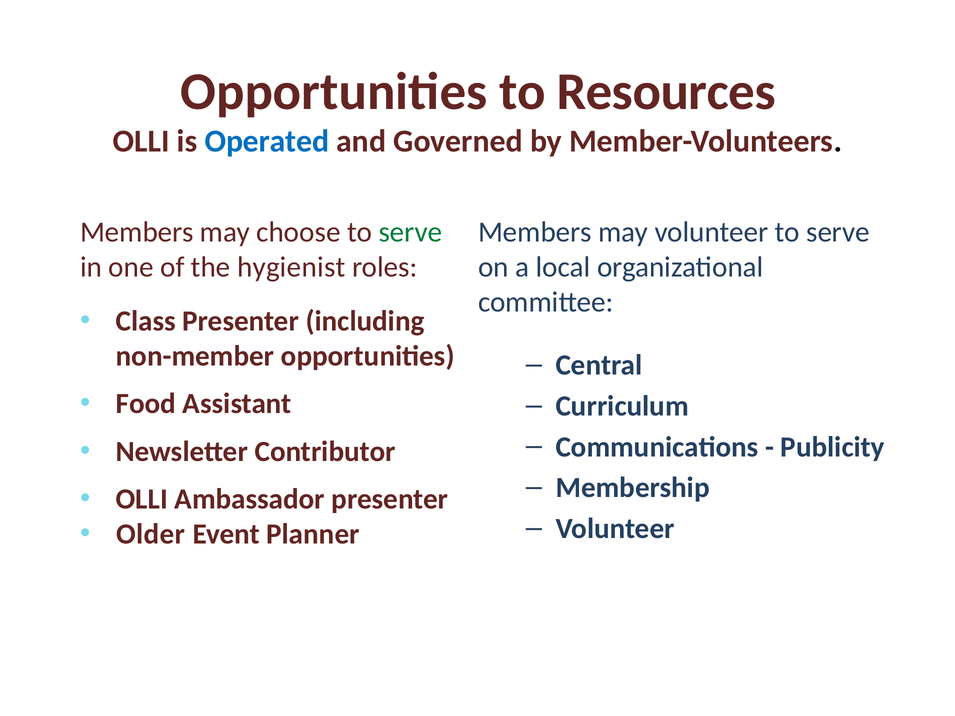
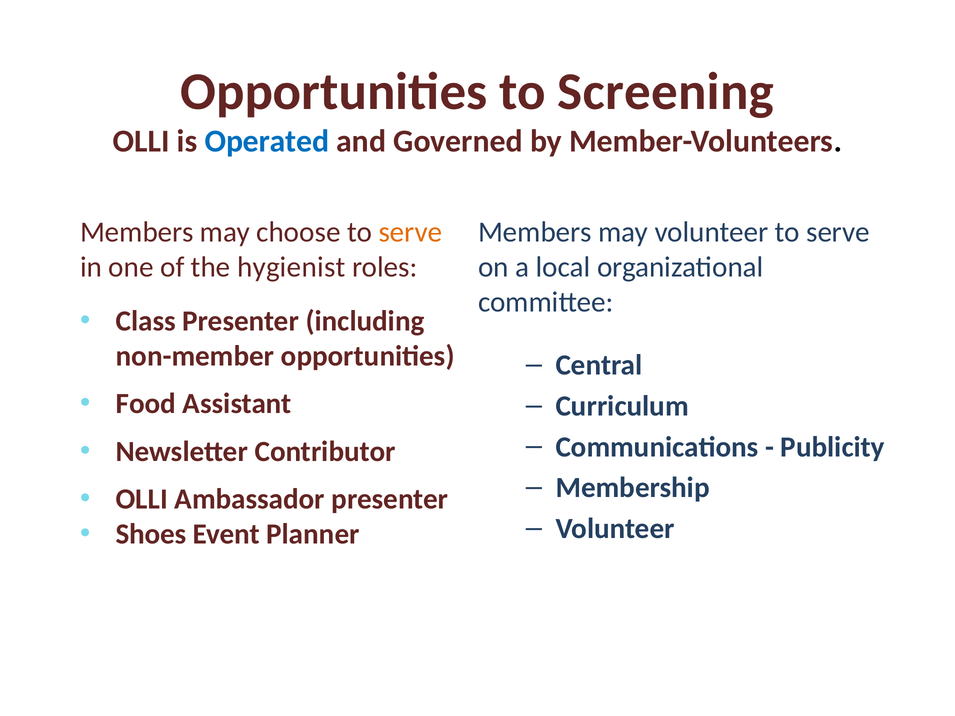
Resources: Resources -> Screening
serve at (410, 232) colour: green -> orange
Older: Older -> Shoes
